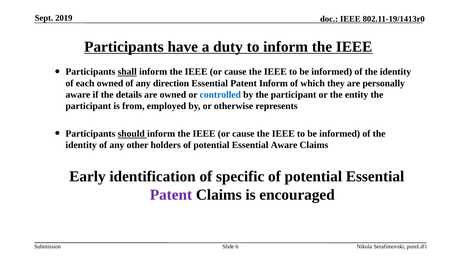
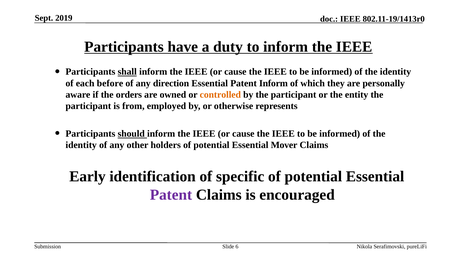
each owned: owned -> before
details: details -> orders
controlled colour: blue -> orange
Essential Aware: Aware -> Mover
